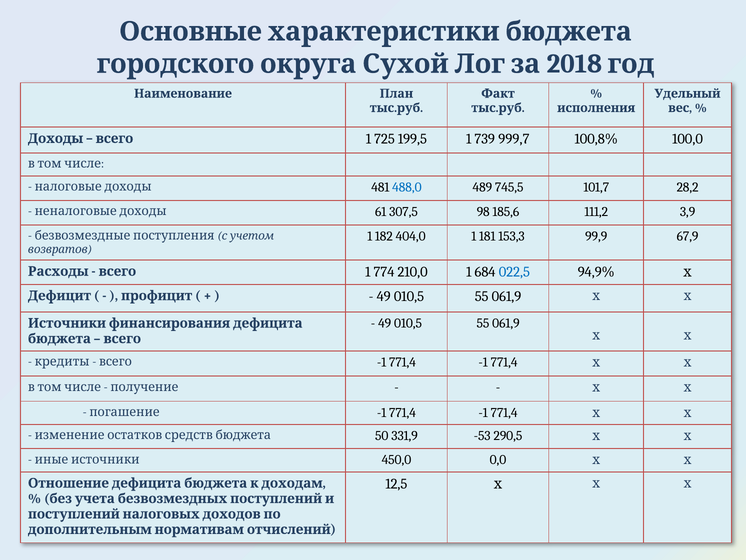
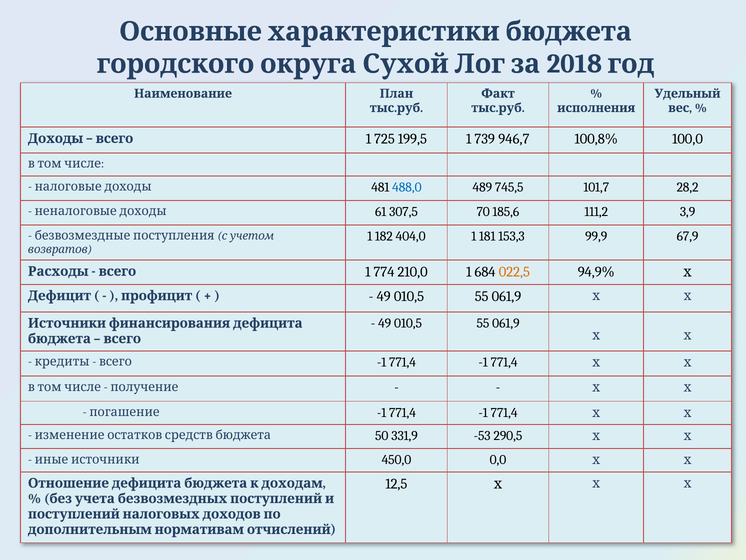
999,7: 999,7 -> 946,7
98: 98 -> 70
022,5 colour: blue -> orange
